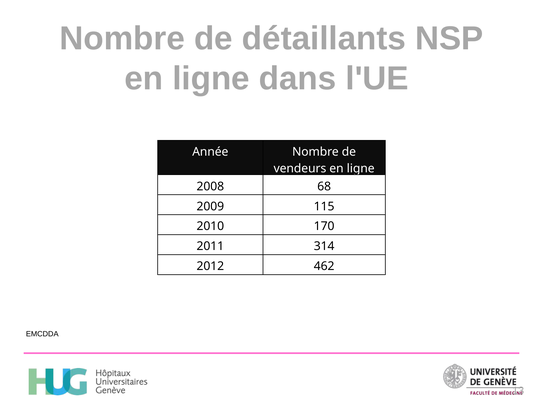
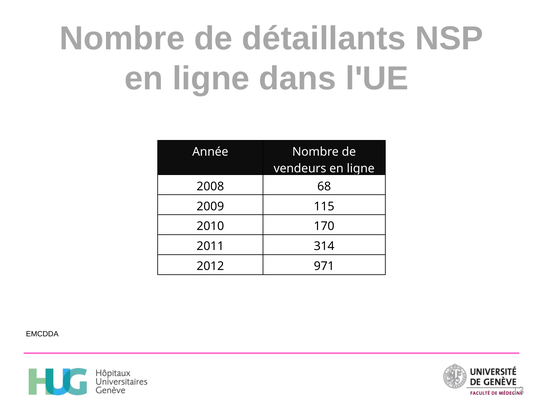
462: 462 -> 971
